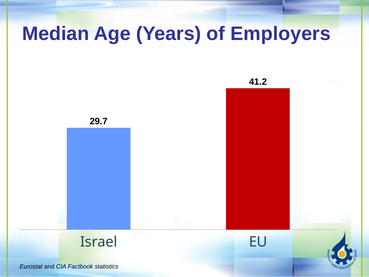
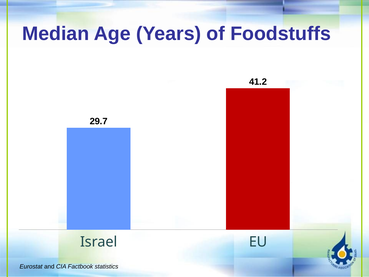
Employers: Employers -> Foodstuffs
